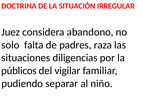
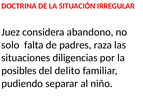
públicos: públicos -> posibles
vigilar: vigilar -> delito
